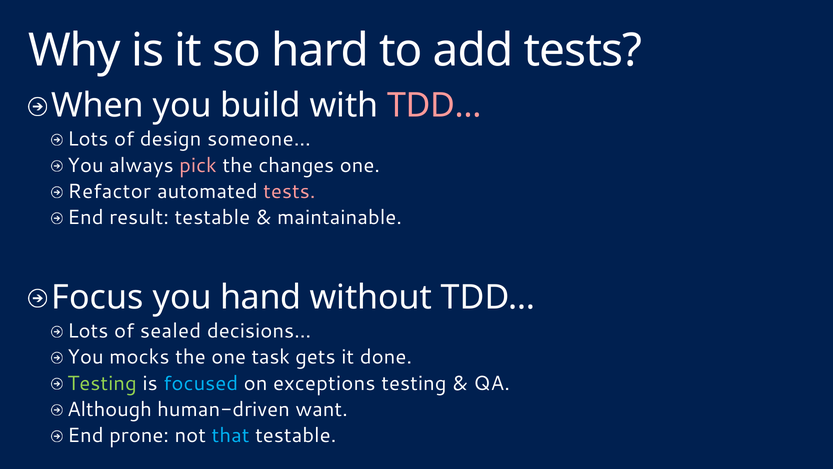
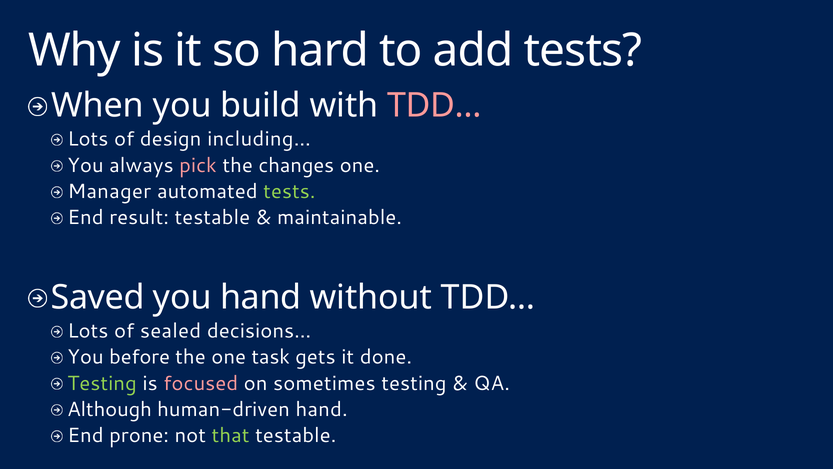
someone…: someone… -> including…
Refactor: Refactor -> Manager
tests at (289, 191) colour: pink -> light green
Focus: Focus -> Saved
mocks: mocks -> before
focused colour: light blue -> pink
exceptions: exceptions -> sometimes
human-driven want: want -> hand
that colour: light blue -> light green
